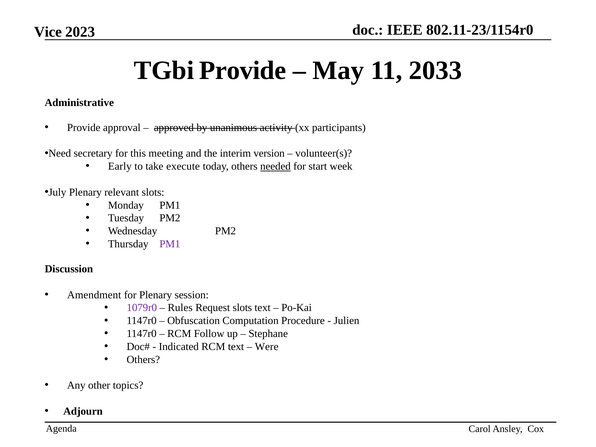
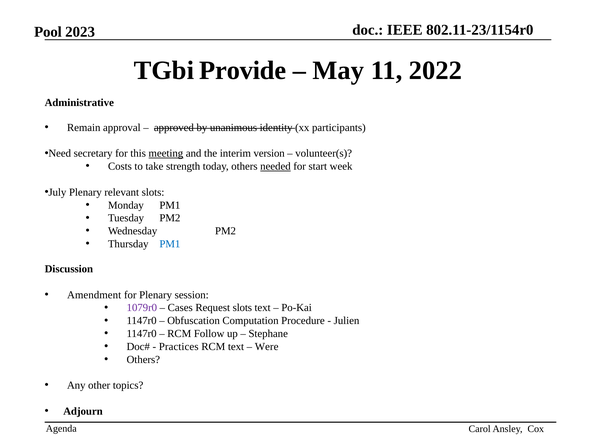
Vice: Vice -> Pool
2033: 2033 -> 2022
Provide at (84, 128): Provide -> Remain
activity: activity -> identity
meeting underline: none -> present
Early: Early -> Costs
execute: execute -> strength
PM1 at (170, 244) colour: purple -> blue
Rules: Rules -> Cases
Indicated: Indicated -> Practices
